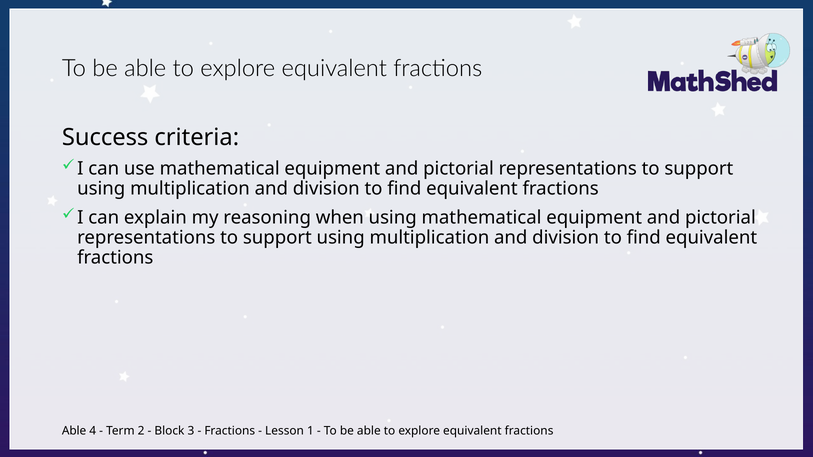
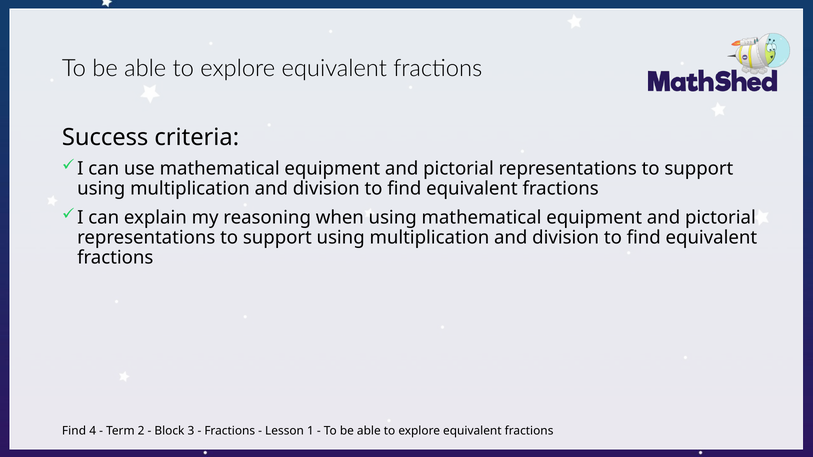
Able at (74, 431): Able -> Find
